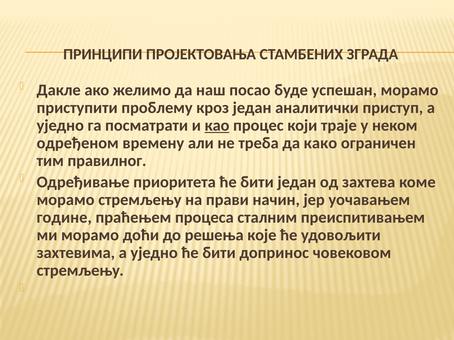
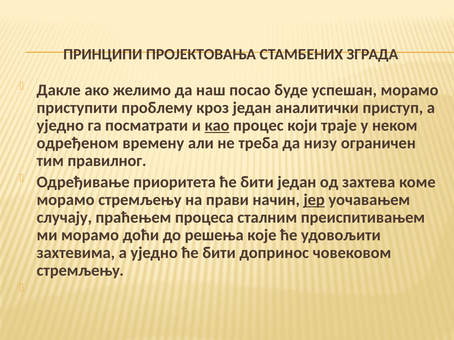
како: како -> низу
јер underline: none -> present
године: године -> случају
